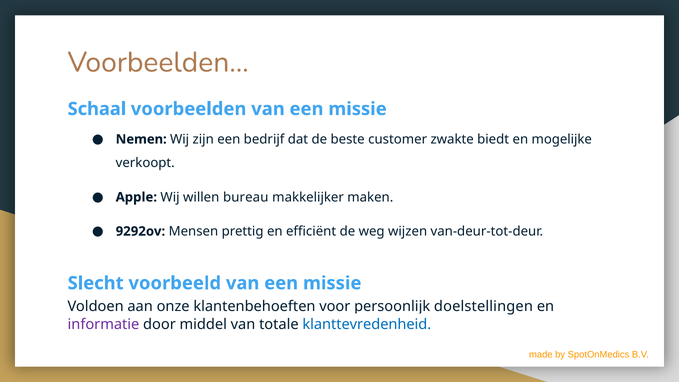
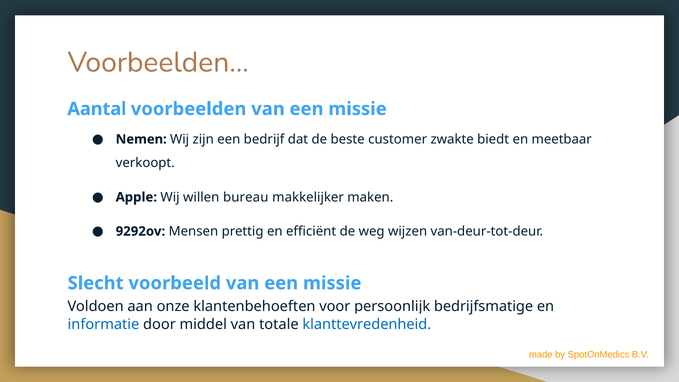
Schaal: Schaal -> Aantal
mogelijke: mogelijke -> meetbaar
doelstellingen: doelstellingen -> bedrijfsmatige
informatie colour: purple -> blue
